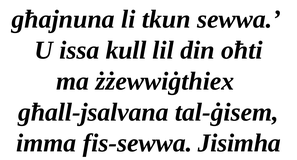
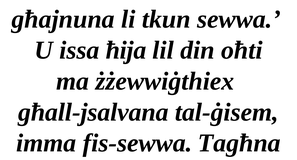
kull: kull -> ħija
Jisimha: Jisimha -> Tagħna
